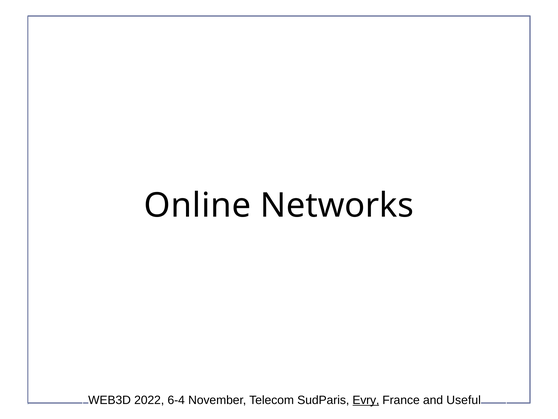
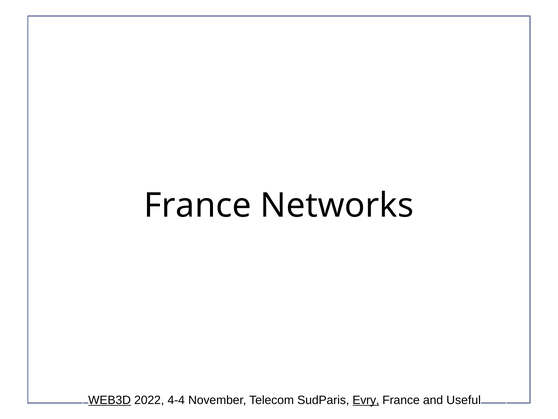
Online at (197, 205): Online -> France
WEB3D underline: none -> present
6-4: 6-4 -> 4-4
